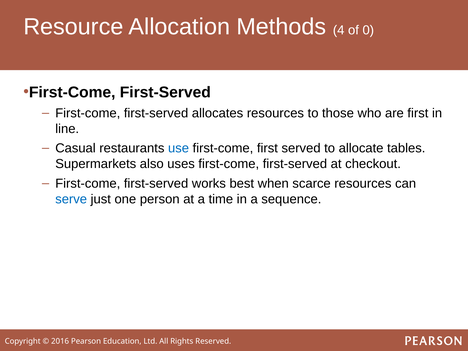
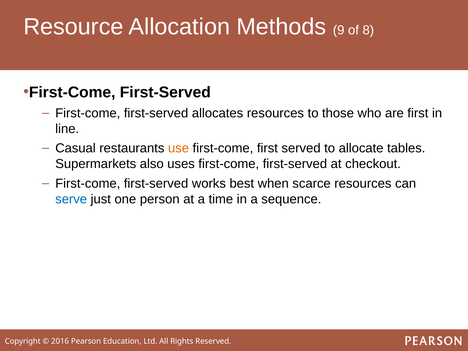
4: 4 -> 9
0: 0 -> 8
use colour: blue -> orange
